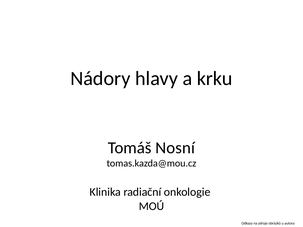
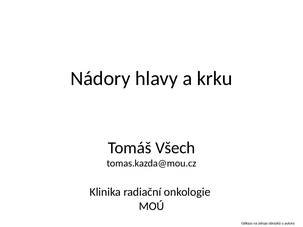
Nosní: Nosní -> Všech
